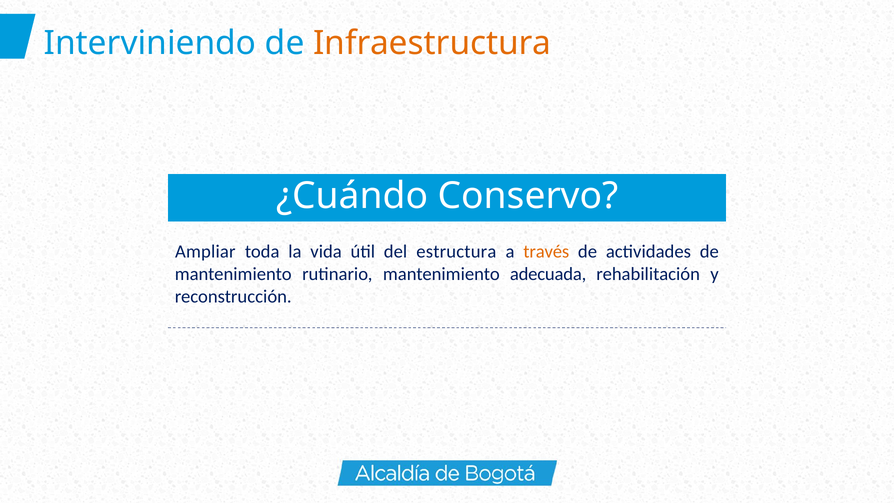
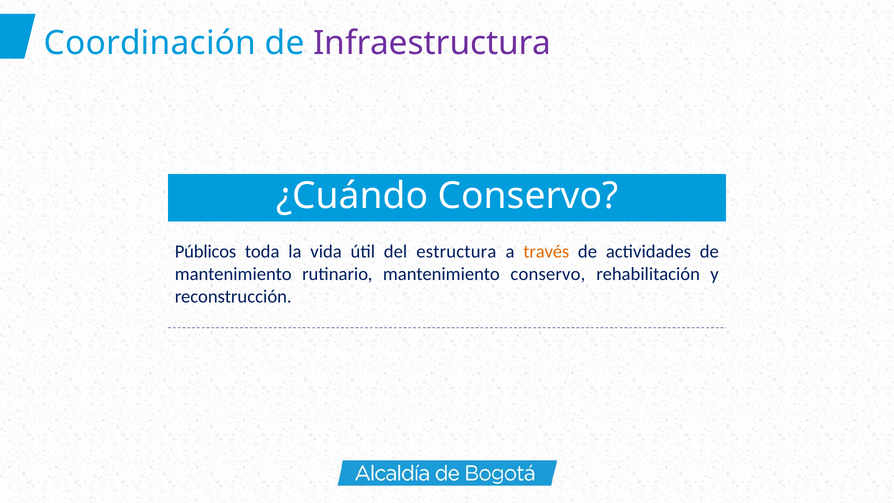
Interviniendo: Interviniendo -> Coordinación
Infraestructura colour: orange -> purple
Ampliar: Ampliar -> Públicos
mantenimiento adecuada: adecuada -> conservo
